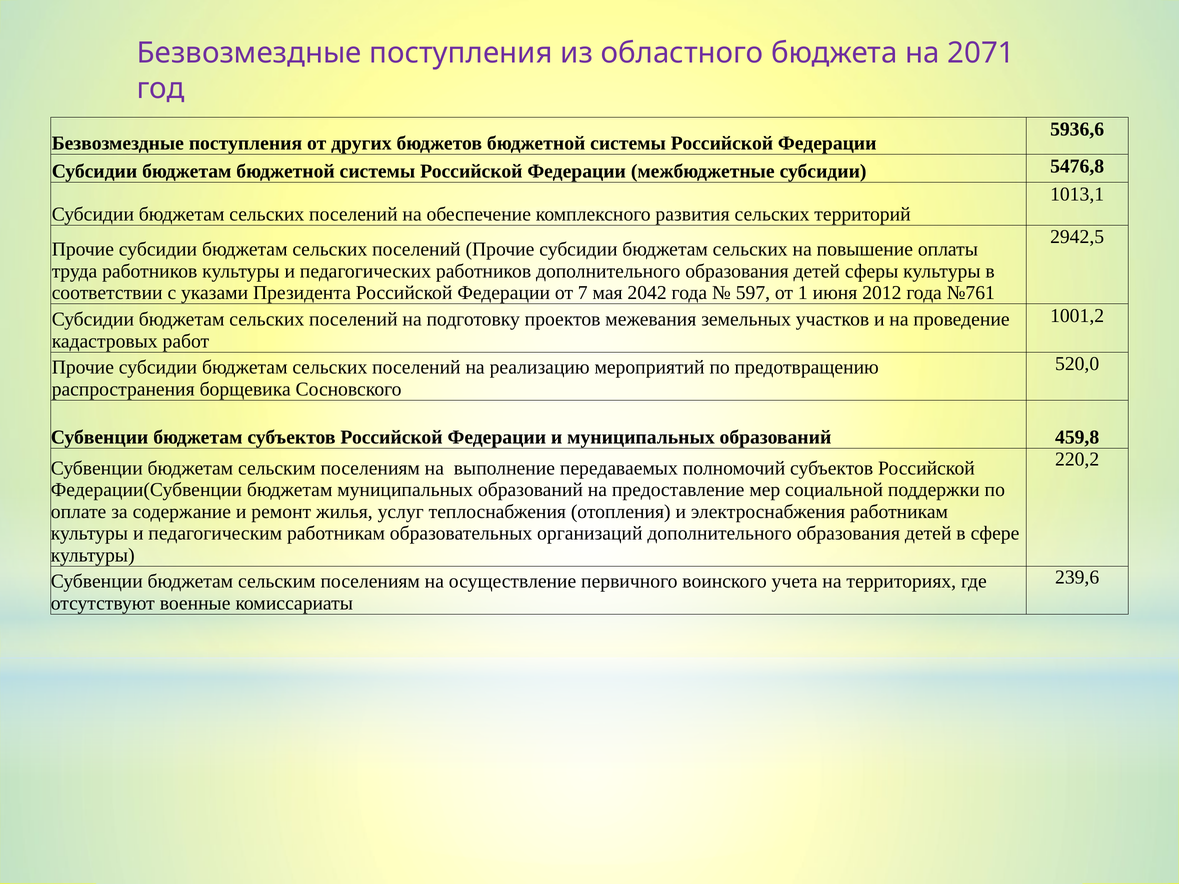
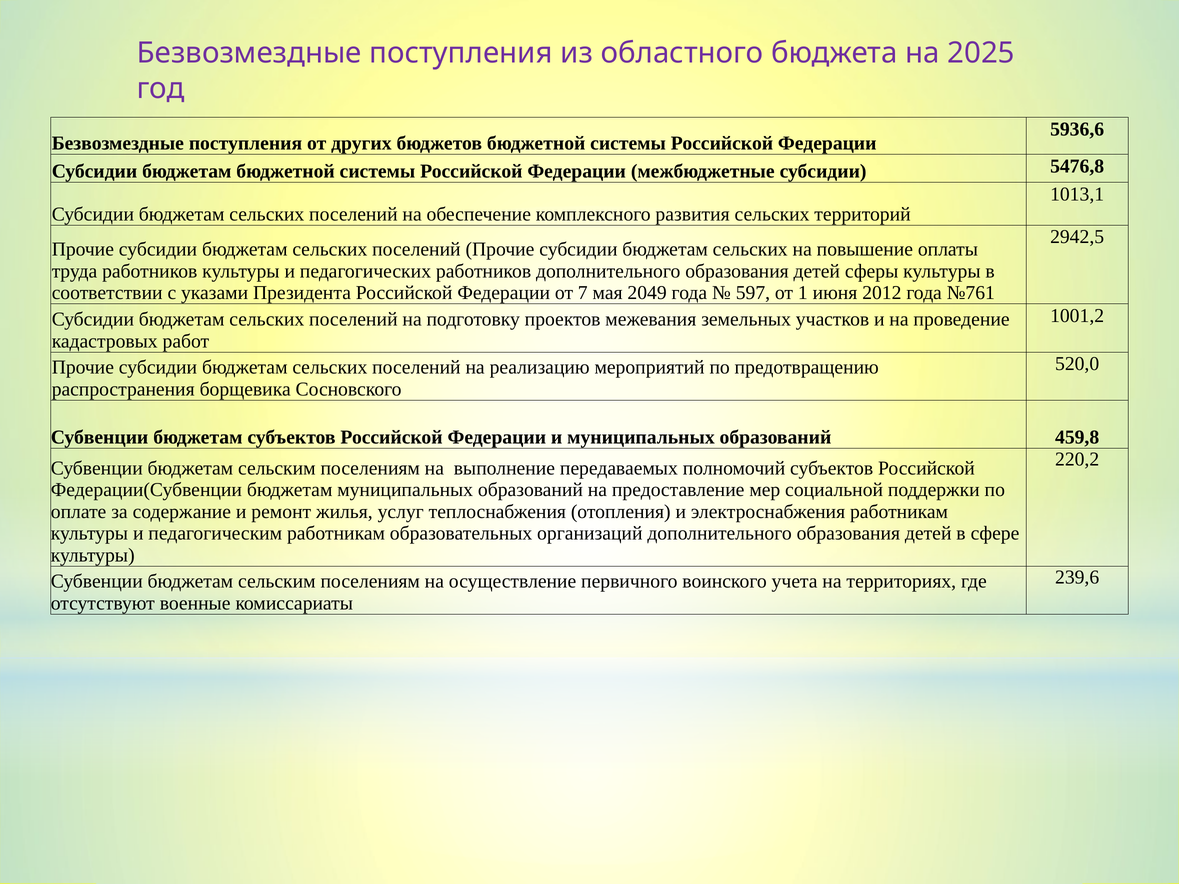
2071: 2071 -> 2025
2042: 2042 -> 2049
